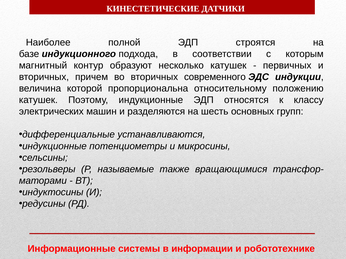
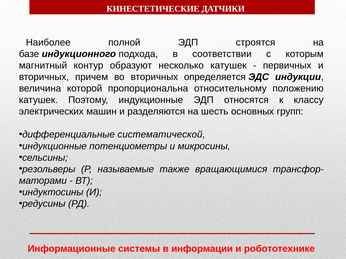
современного: современного -> определяется
устанавливаются: устанавливаются -> систематической
